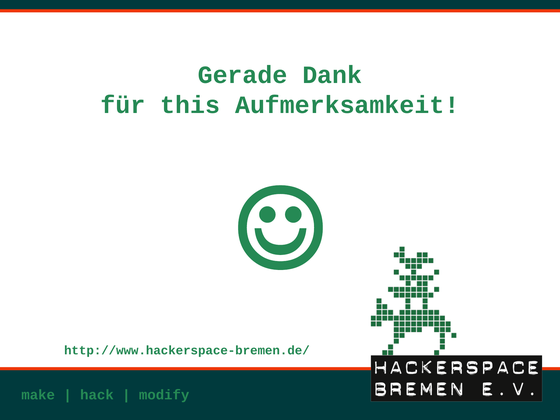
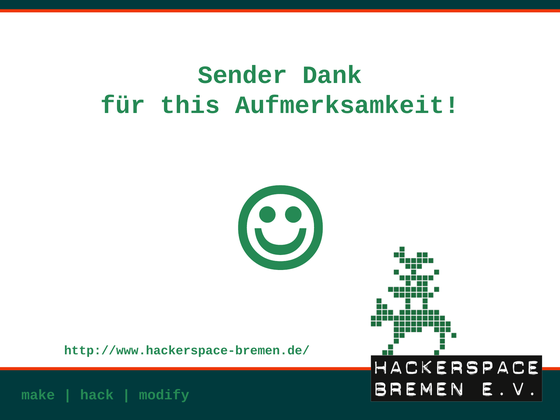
Gerade: Gerade -> Sender
